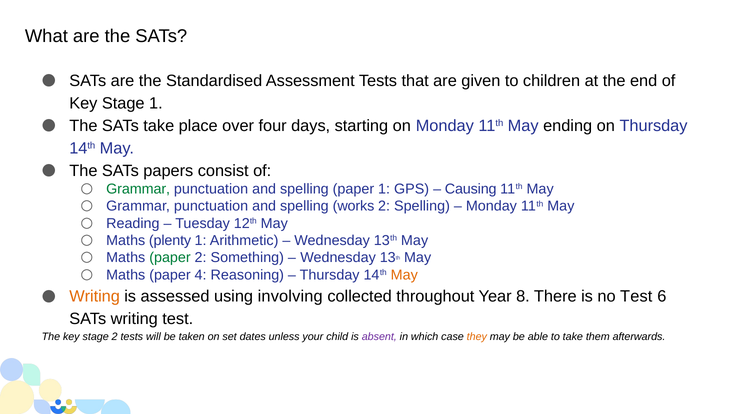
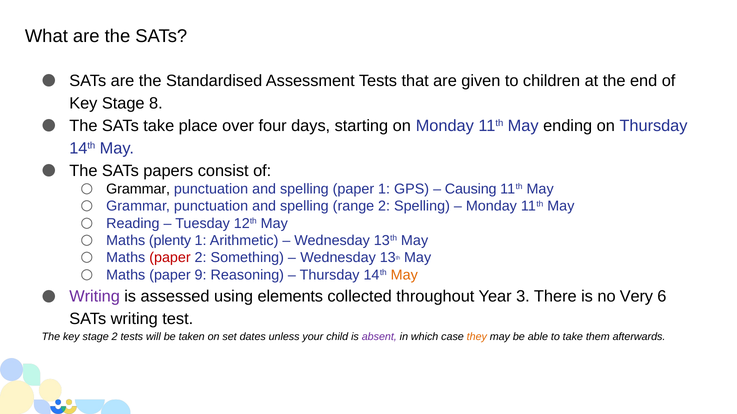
Stage 1: 1 -> 8
Grammar at (138, 189) colour: green -> black
works: works -> range
paper at (170, 258) colour: green -> red
4: 4 -> 9
Writing at (95, 297) colour: orange -> purple
involving: involving -> elements
8: 8 -> 3
no Test: Test -> Very
